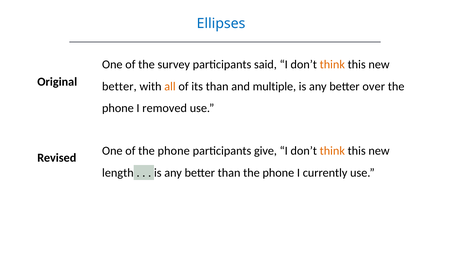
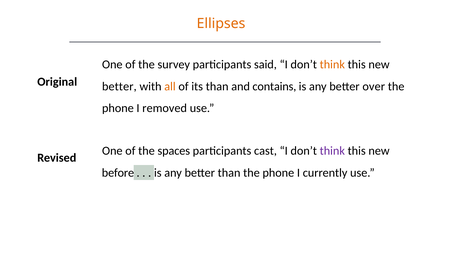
Ellipses colour: blue -> orange
multiple: multiple -> contains
of the phone: phone -> spaces
give: give -> cast
think at (332, 151) colour: orange -> purple
length: length -> before
